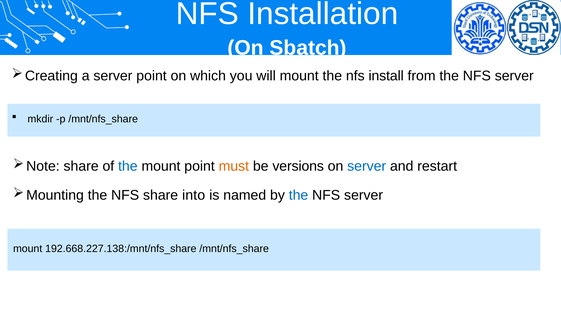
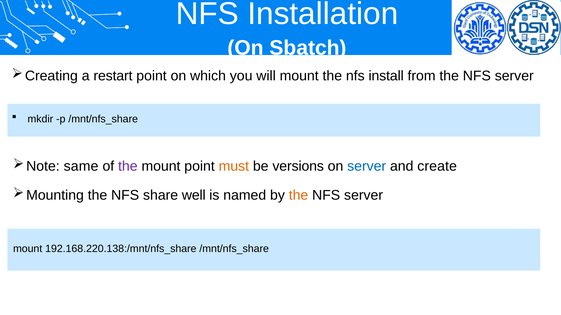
a server: server -> restart
share at (81, 167): share -> same
the at (128, 167) colour: blue -> purple
restart: restart -> create
into: into -> well
the at (299, 196) colour: blue -> orange
192.668.227.138:/mnt/nfs_share: 192.668.227.138:/mnt/nfs_share -> 192.168.220.138:/mnt/nfs_share
